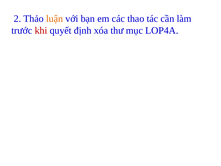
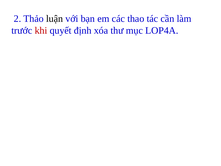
luận colour: orange -> black
